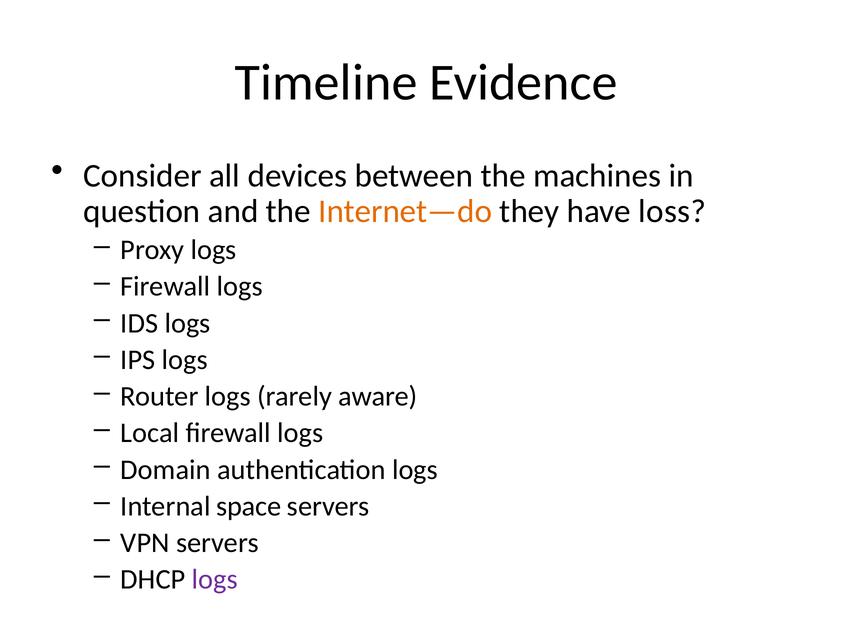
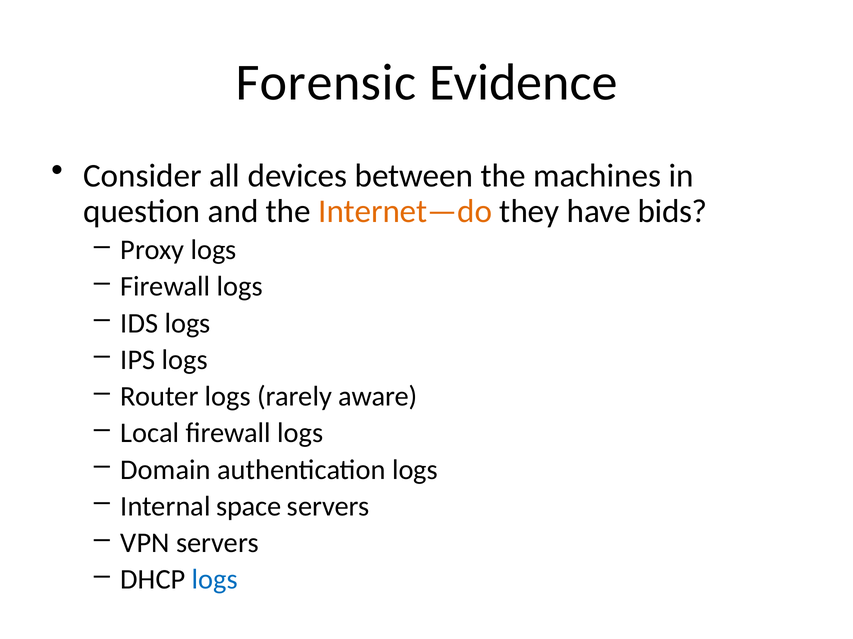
Timeline: Timeline -> Forensic
loss: loss -> bids
logs at (215, 580) colour: purple -> blue
